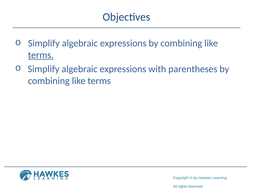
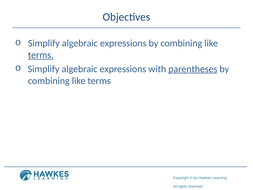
parentheses underline: none -> present
